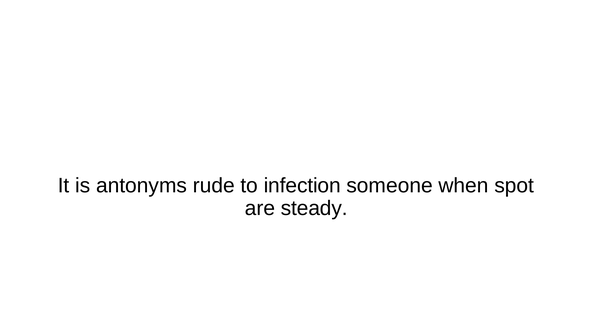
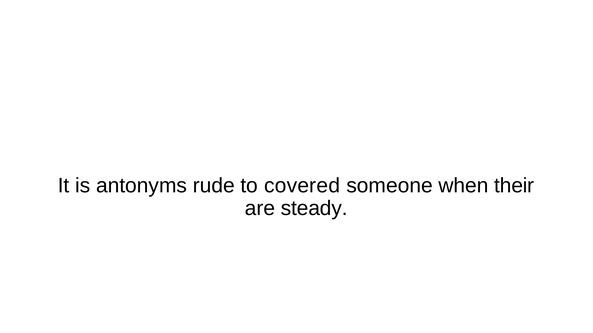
infection: infection -> covered
spot: spot -> their
